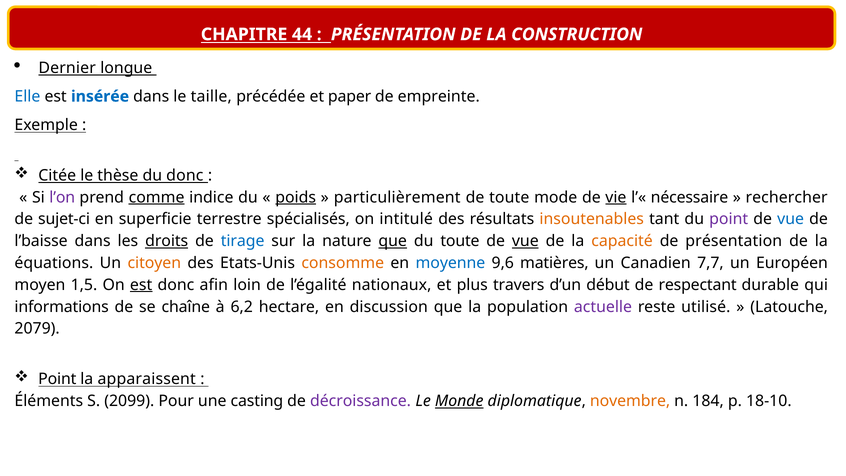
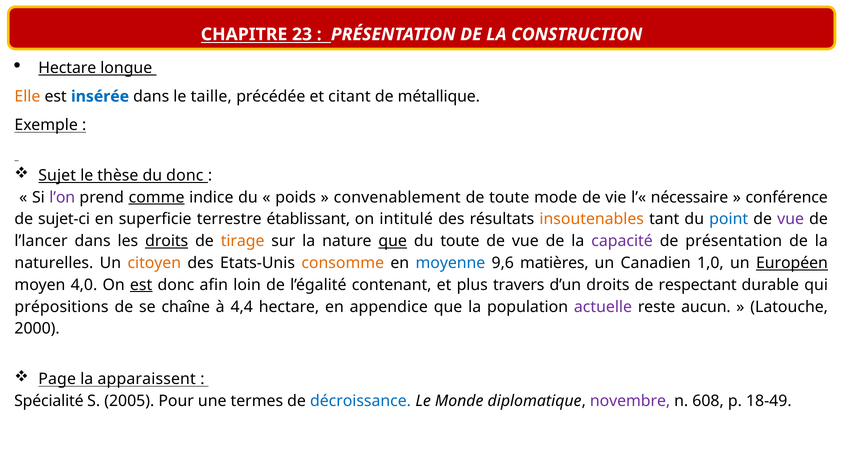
44: 44 -> 23
Dernier at (67, 68): Dernier -> Hectare
Elle colour: blue -> orange
paper: paper -> citant
empreinte: empreinte -> métallique
Citée: Citée -> Sujet
poids underline: present -> none
particulièrement: particulièrement -> convenablement
vie underline: present -> none
rechercher: rechercher -> conférence
spécialisés: spécialisés -> établissant
point at (729, 219) colour: purple -> blue
vue at (791, 219) colour: blue -> purple
l’baisse: l’baisse -> l’lancer
tirage colour: blue -> orange
vue at (525, 241) underline: present -> none
capacité colour: orange -> purple
équations: équations -> naturelles
7,7: 7,7 -> 1,0
Européen underline: none -> present
1,5: 1,5 -> 4,0
nationaux: nationaux -> contenant
d’un début: début -> droits
informations: informations -> prépositions
6,2: 6,2 -> 4,4
discussion: discussion -> appendice
utilisé: utilisé -> aucun
2079: 2079 -> 2000
Point at (57, 379): Point -> Page
Éléments: Éléments -> Spécialité
2099: 2099 -> 2005
casting: casting -> termes
décroissance colour: purple -> blue
Monde underline: present -> none
novembre colour: orange -> purple
184: 184 -> 608
18-10: 18-10 -> 18-49
